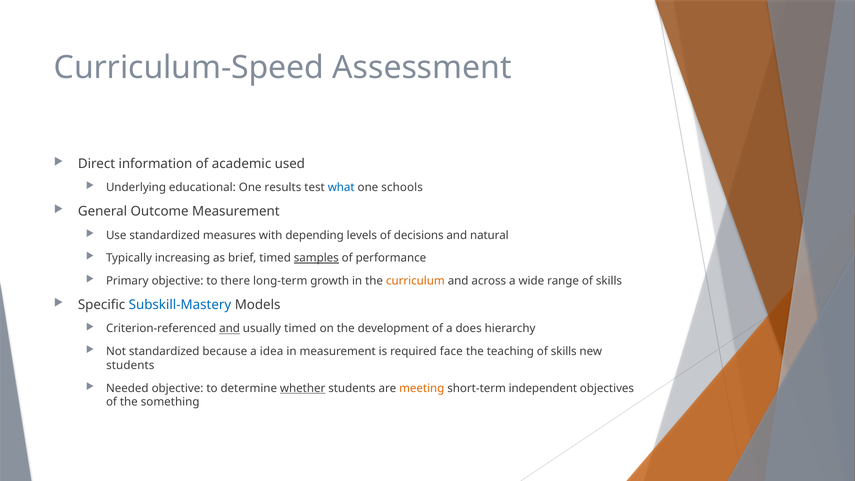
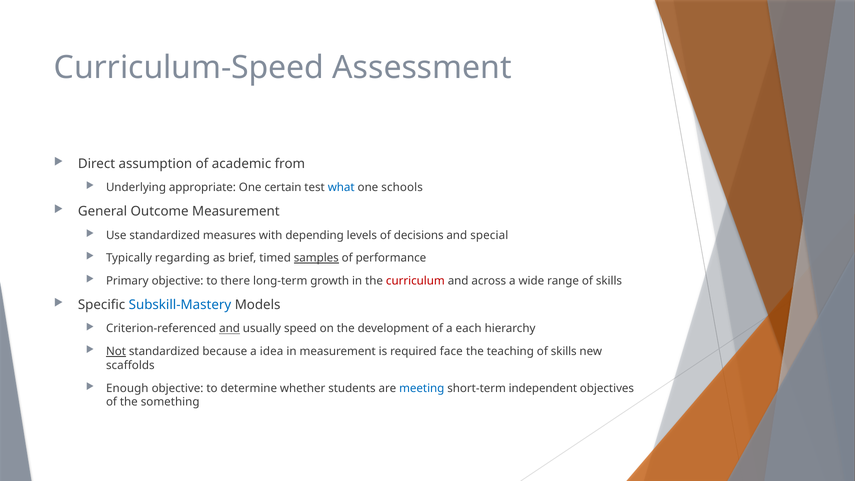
information: information -> assumption
used: used -> from
educational: educational -> appropriate
results: results -> certain
natural: natural -> special
increasing: increasing -> regarding
curriculum colour: orange -> red
usually timed: timed -> speed
does: does -> each
Not underline: none -> present
students at (130, 365): students -> scaffolds
Needed: Needed -> Enough
whether underline: present -> none
meeting colour: orange -> blue
